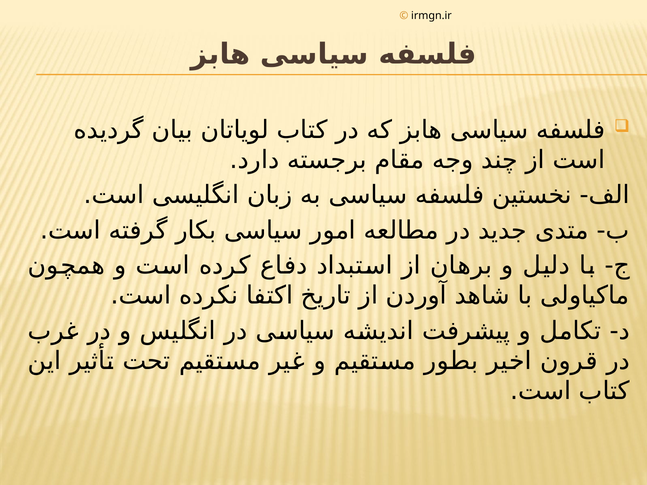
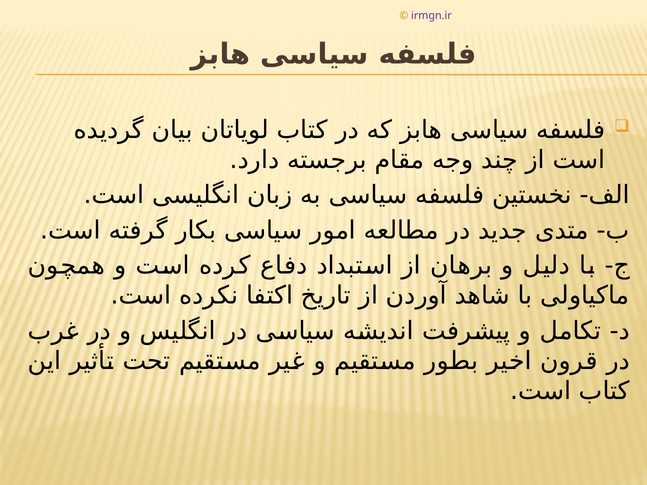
irmgn.ir colour: black -> purple
